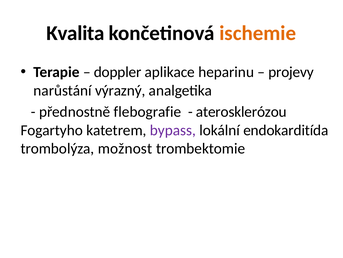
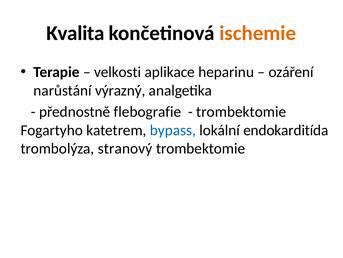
doppler: doppler -> velkosti
projevy: projevy -> ozáření
aterosklerózou at (241, 112): aterosklerózou -> trombektomie
bypass colour: purple -> blue
možnost: možnost -> stranový
